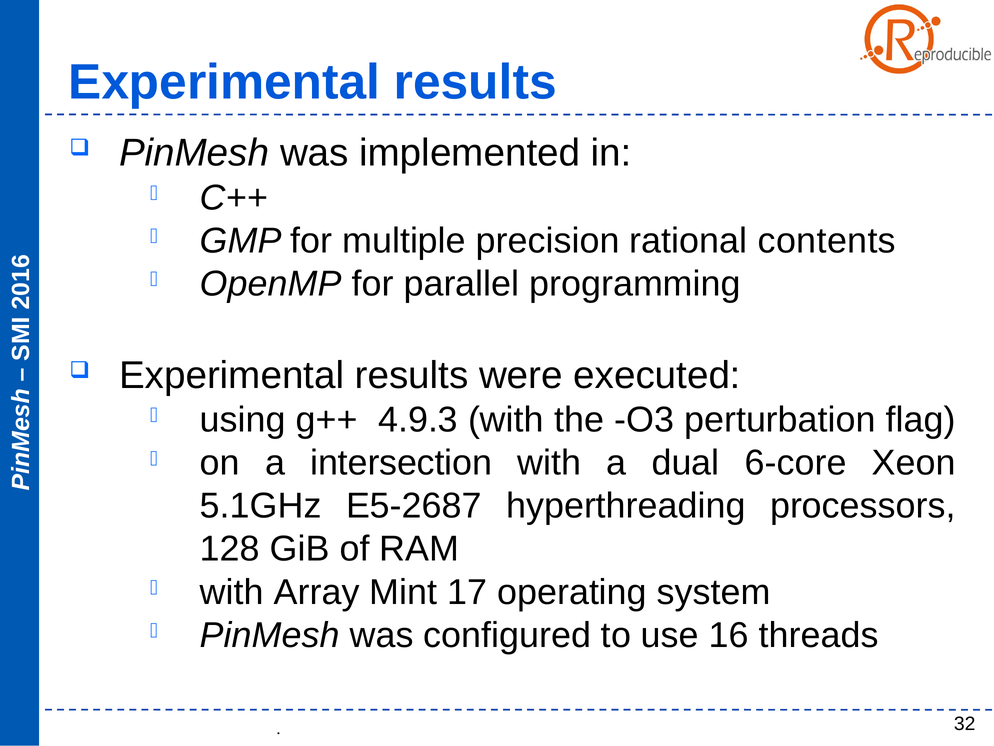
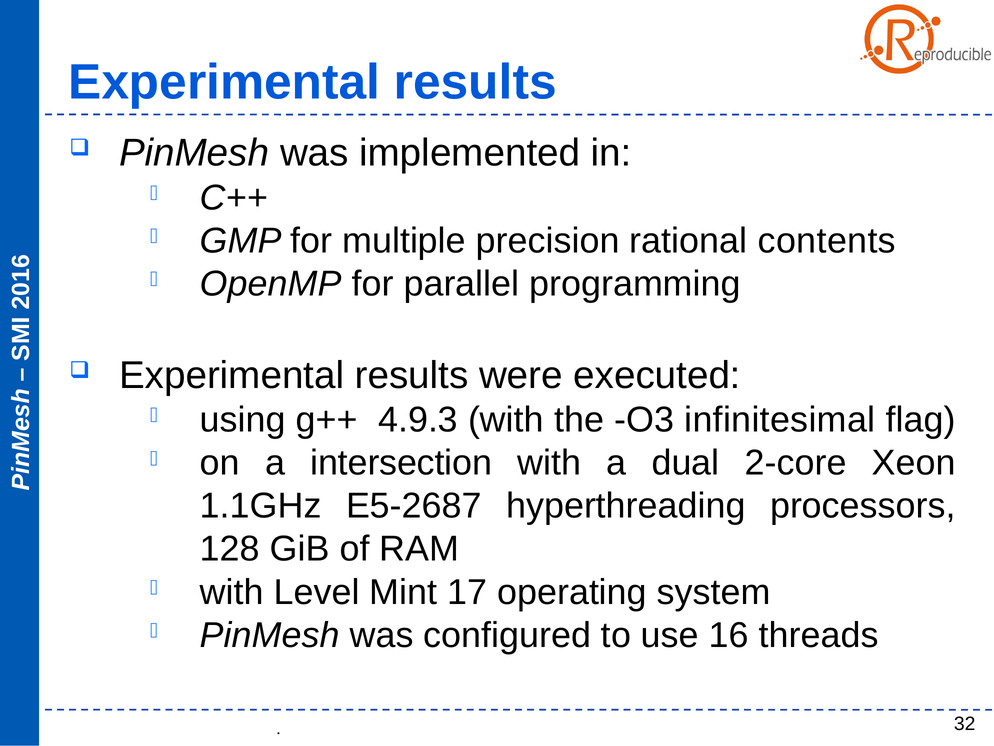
perturbation: perturbation -> infinitesimal
6-core: 6-core -> 2-core
5.1GHz: 5.1GHz -> 1.1GHz
Array: Array -> Level
